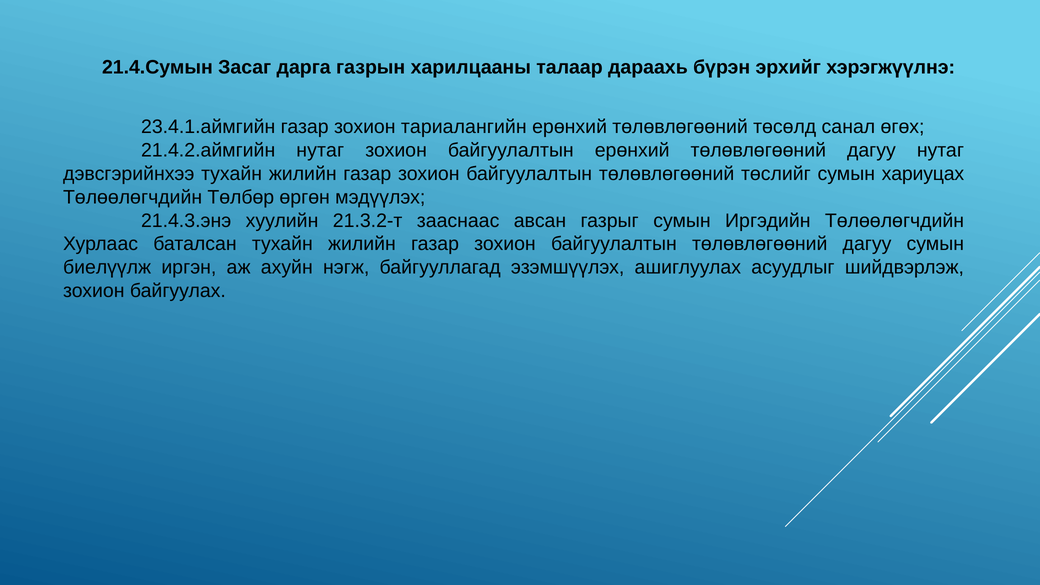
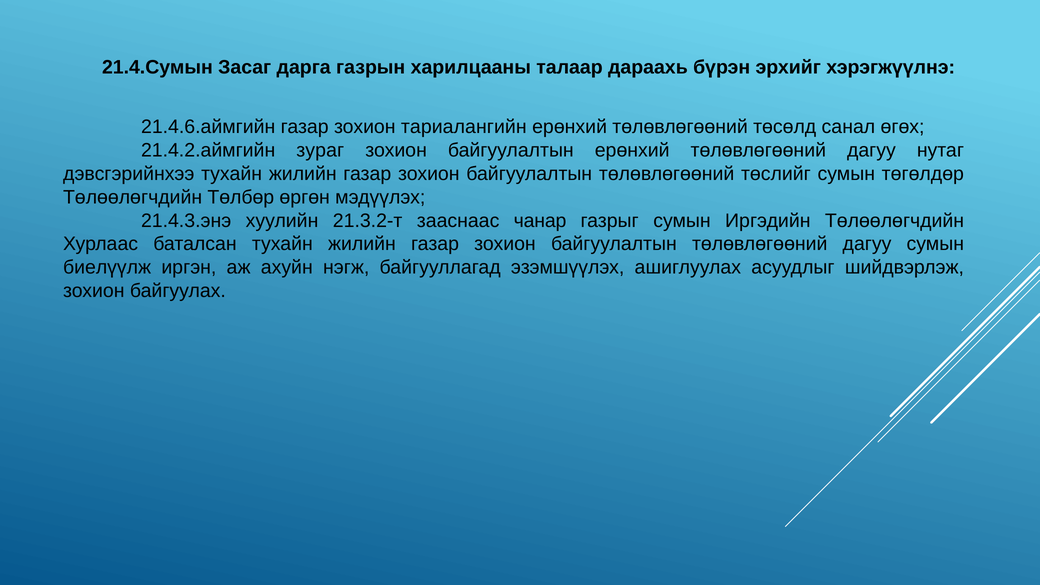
23.4.1.аймгийн: 23.4.1.аймгийн -> 21.4.6.аймгийн
21.4.2.аймгийн нутаг: нутаг -> зураг
хариуцах: хариуцах -> төгөлдөр
авсан: авсан -> чанар
